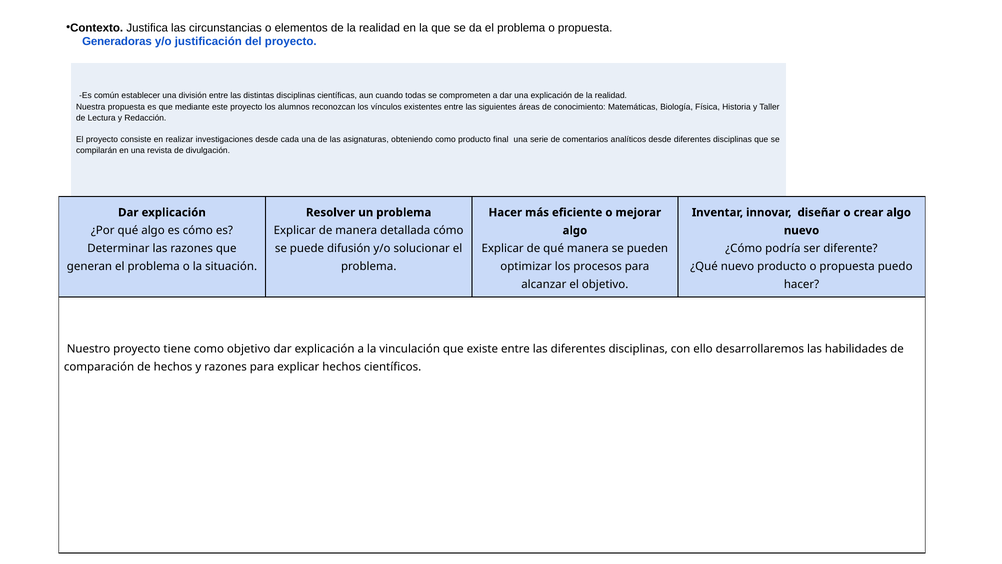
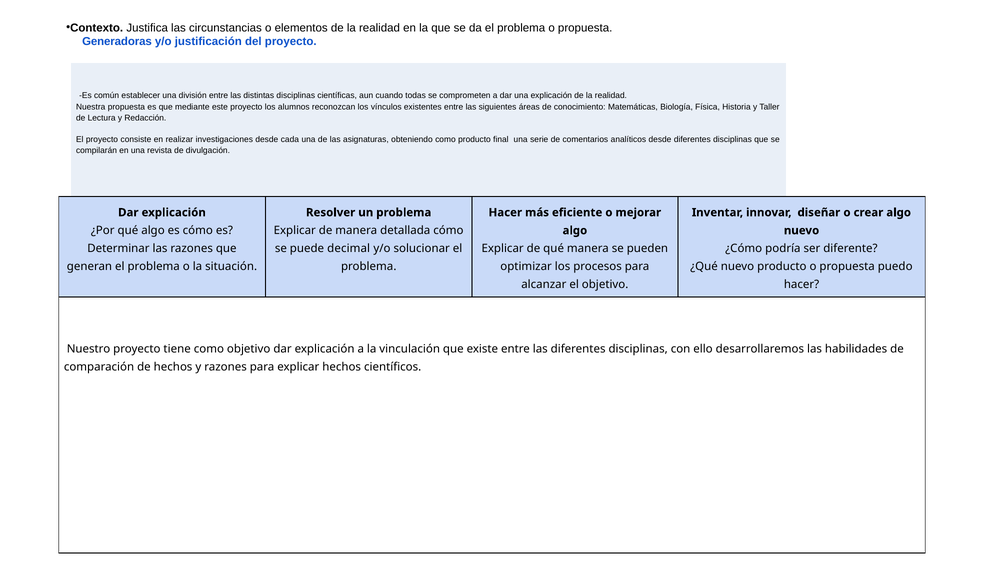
difusión: difusión -> decimal
